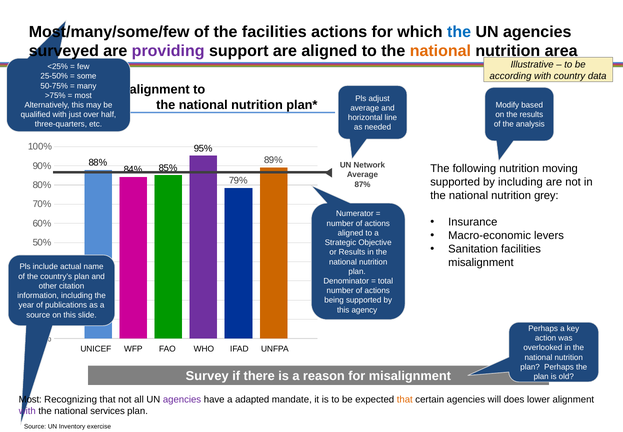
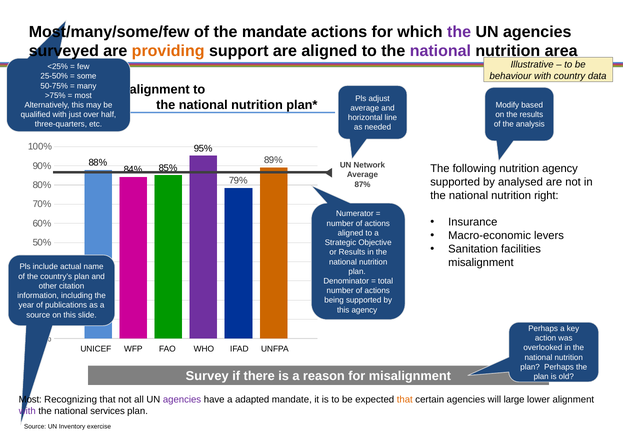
the facilities: facilities -> mandate
the at (459, 32) colour: blue -> purple
providing colour: purple -> orange
national at (440, 51) colour: orange -> purple
according: according -> behaviour
nutrition moving: moving -> agency
by including: including -> analysed
grey: grey -> right
does: does -> large
